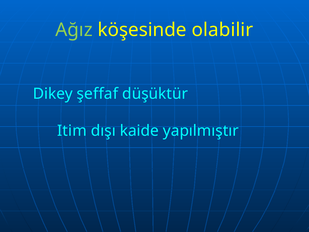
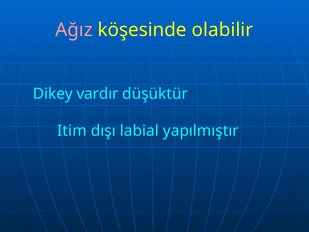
Ağız colour: light green -> pink
şeffaf: şeffaf -> vardır
kaide: kaide -> labial
